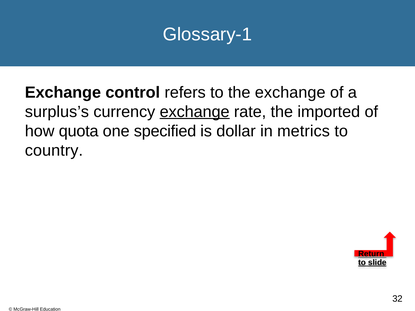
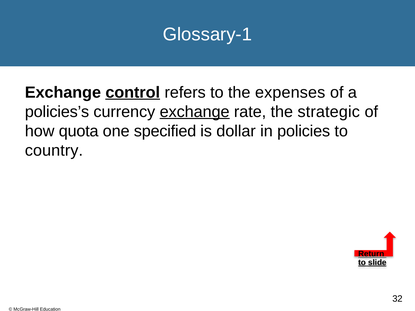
control underline: none -> present
the exchange: exchange -> expenses
surplus’s: surplus’s -> policies’s
imported: imported -> strategic
metrics: metrics -> policies
